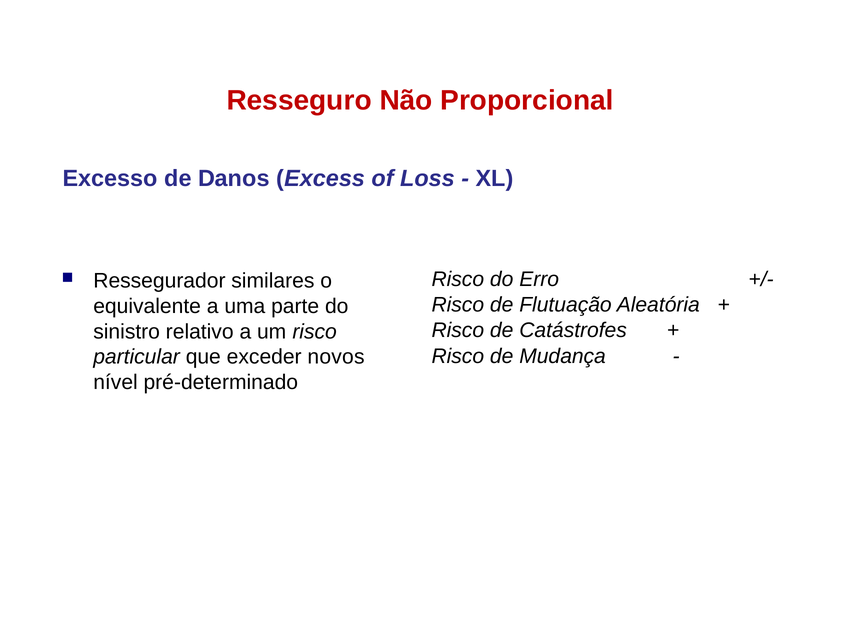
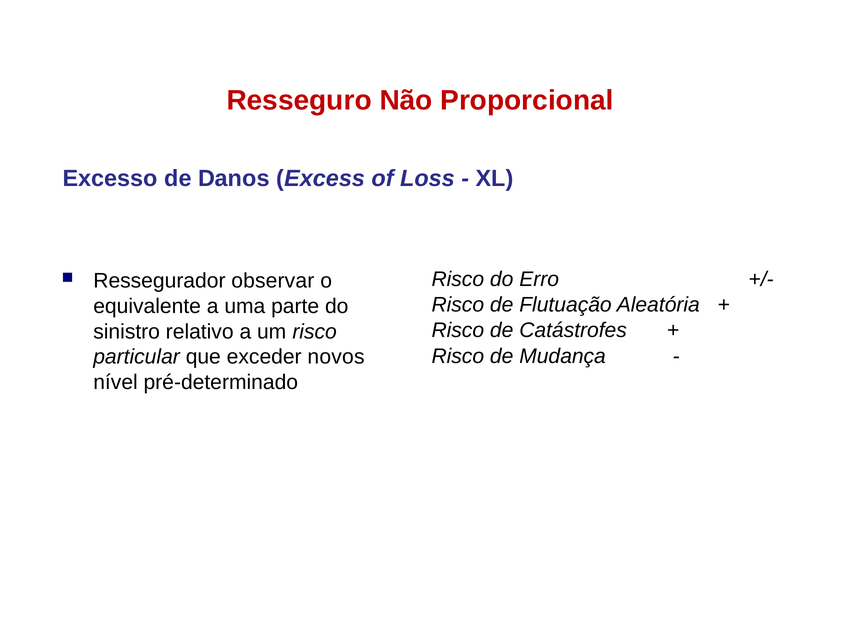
similares: similares -> observar
